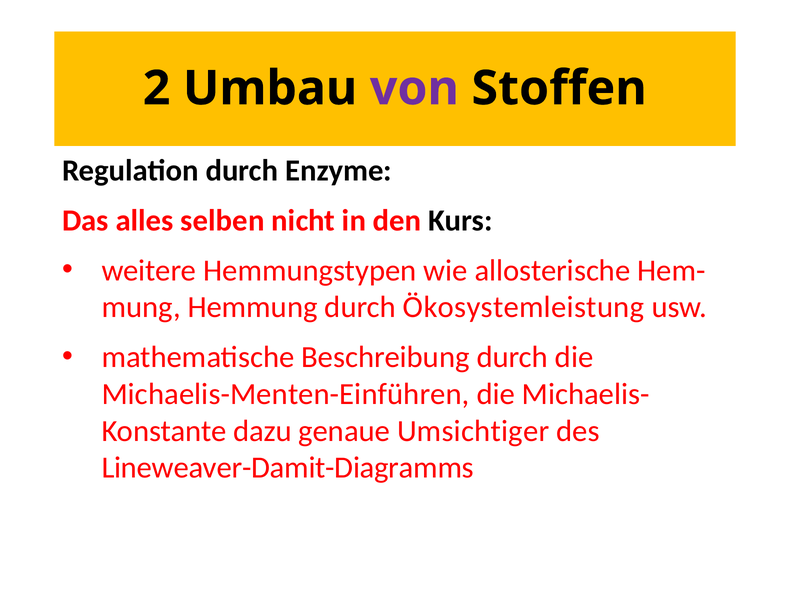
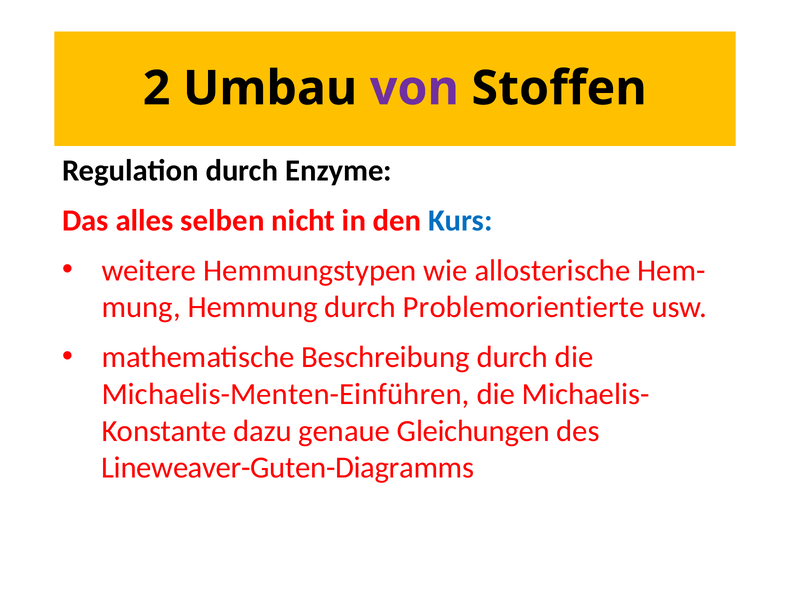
Kurs colour: black -> blue
Ökosystemleistung: Ökosystemleistung -> Problemorientierte
Umsichtiger: Umsichtiger -> Gleichungen
Lineweaver-Damit-Diagramms: Lineweaver-Damit-Diagramms -> Lineweaver-Guten-Diagramms
